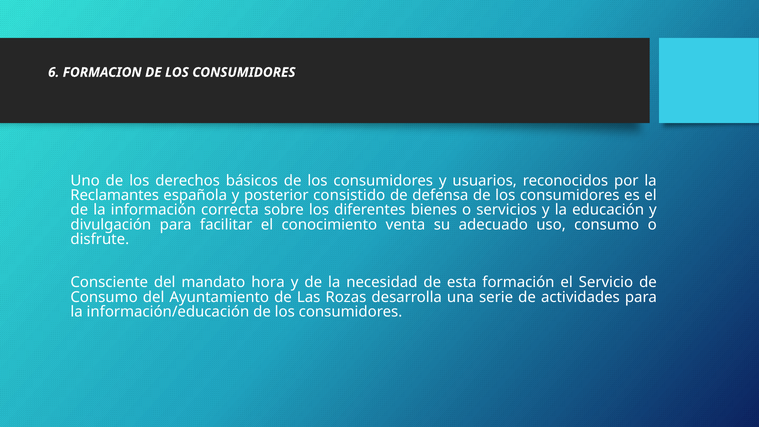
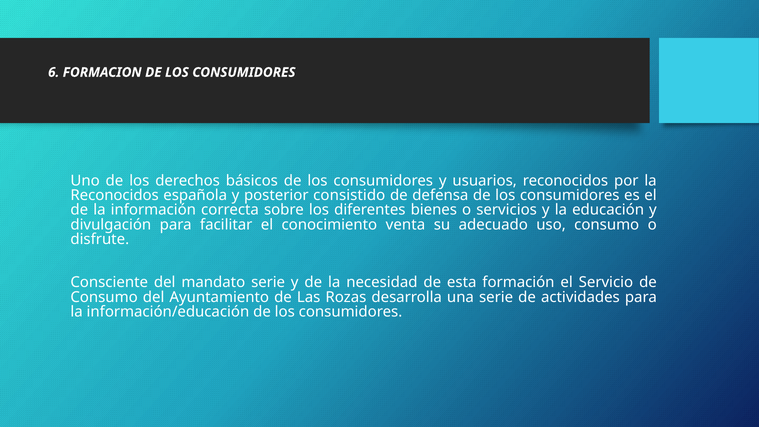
Reclamantes at (115, 195): Reclamantes -> Reconocidos
mandato hora: hora -> serie
